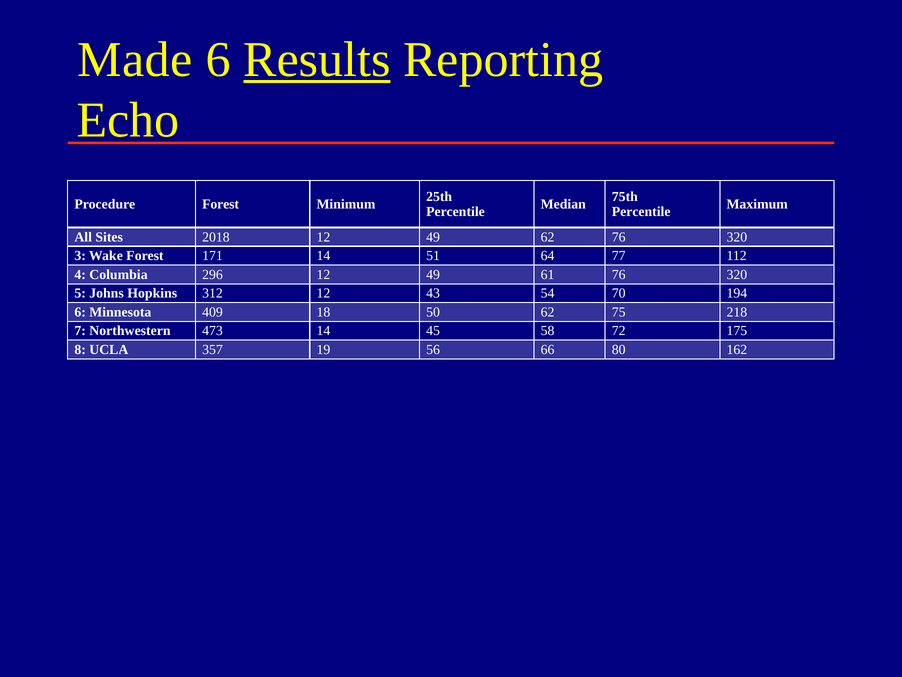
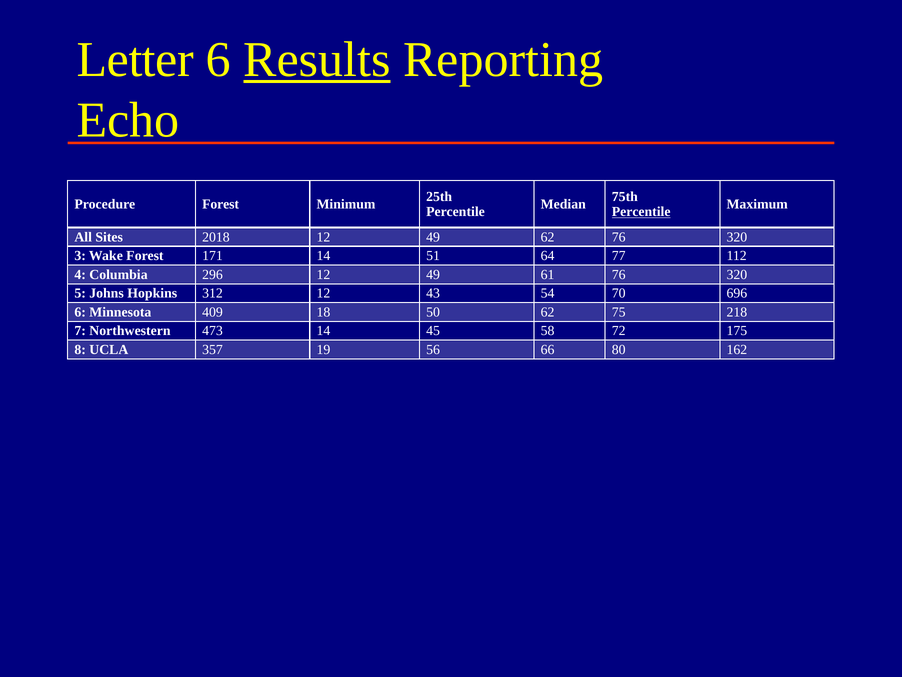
Made: Made -> Letter
Percentile at (641, 212) underline: none -> present
194: 194 -> 696
